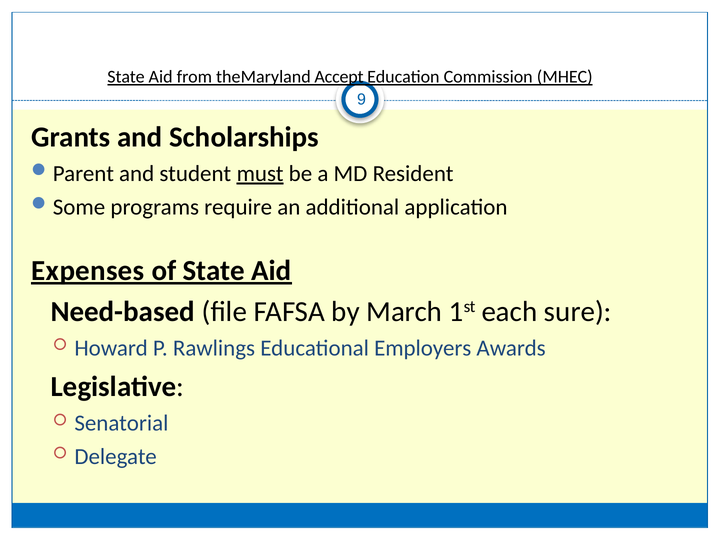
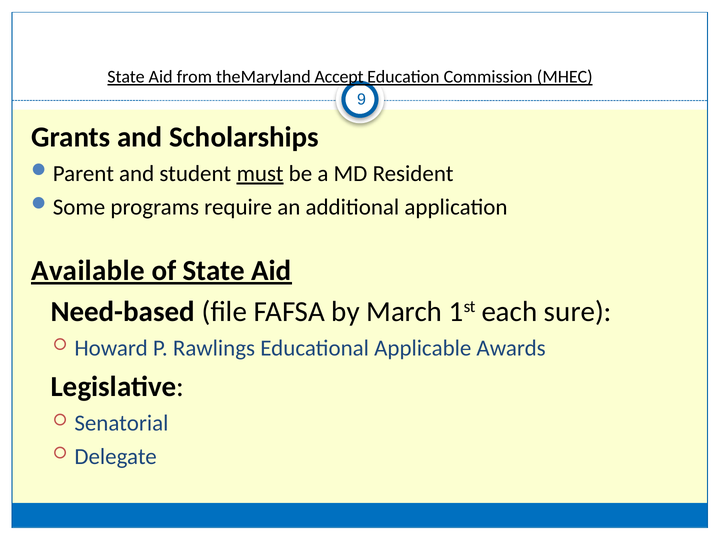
Expenses: Expenses -> Available
Employers: Employers -> Applicable
